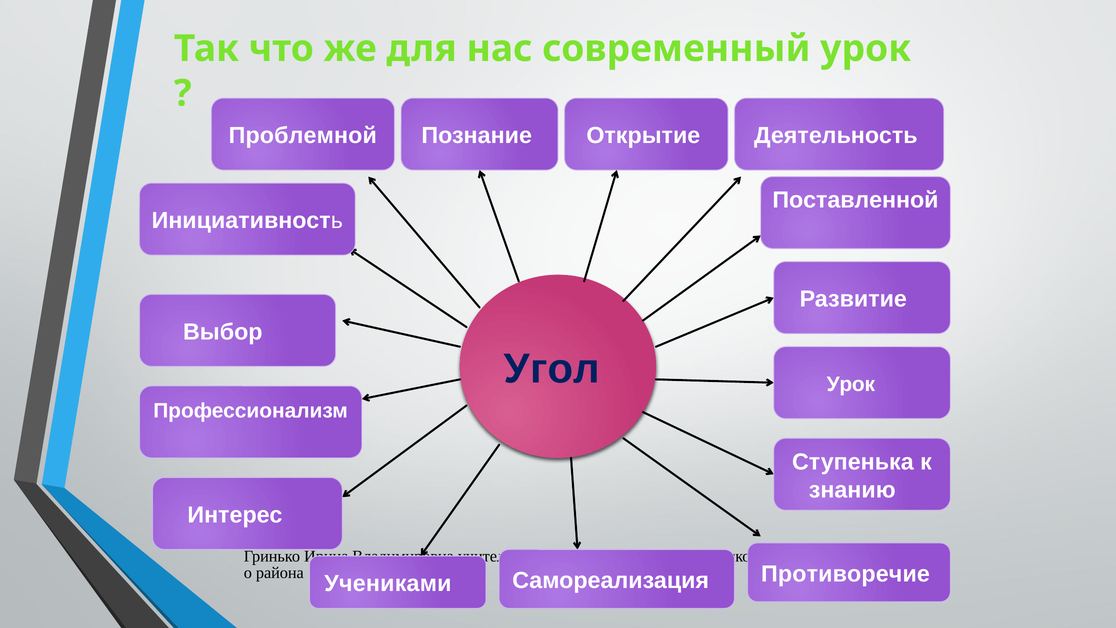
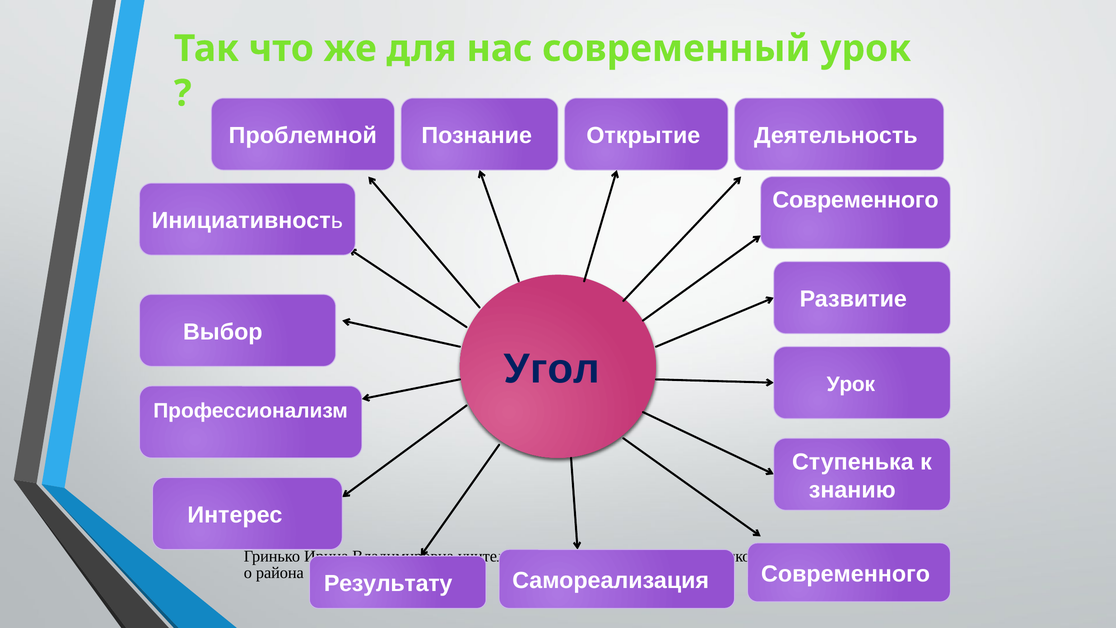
Поставленной at (855, 200): Поставленной -> Современного
Противоречие at (845, 574): Противоречие -> Современного
Учениками: Учениками -> Результату
